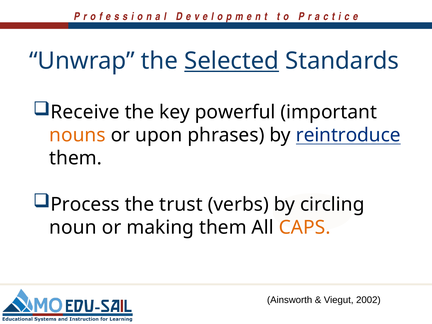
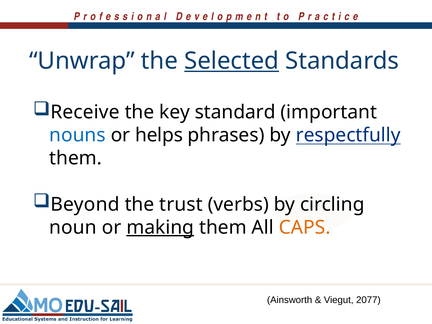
powerful: powerful -> standard
nouns colour: orange -> blue
upon: upon -> helps
reintroduce: reintroduce -> respectfully
Process: Process -> Beyond
making underline: none -> present
2002: 2002 -> 2077
